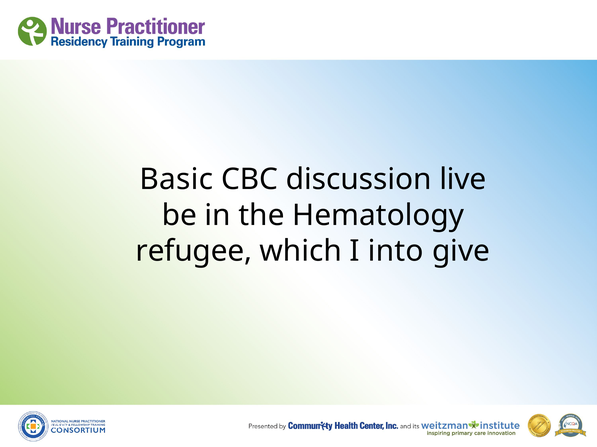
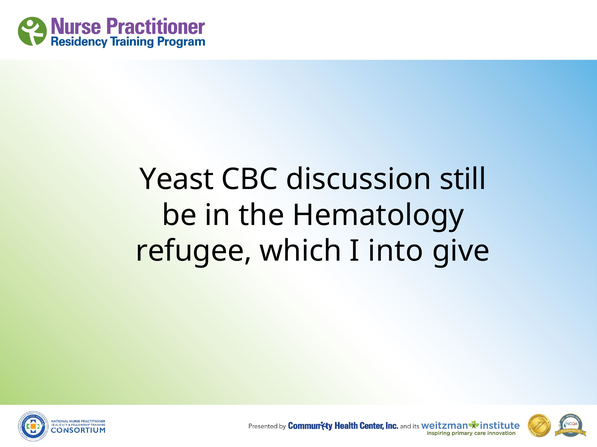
Basic: Basic -> Yeast
live: live -> still
